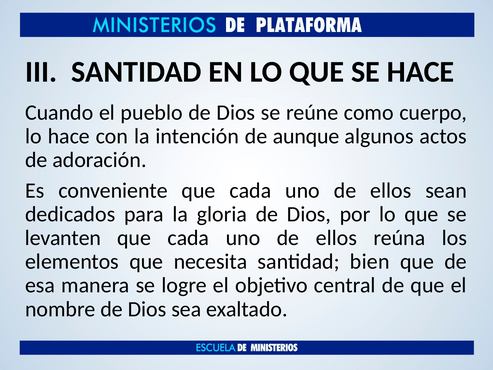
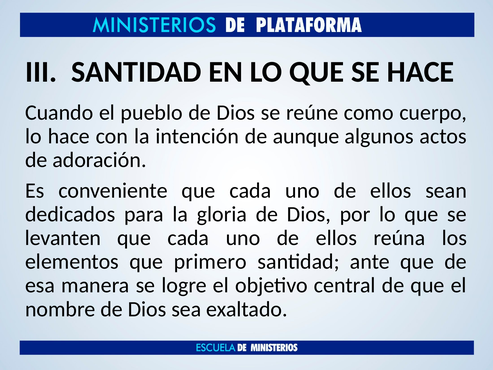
necesita: necesita -> primero
bien: bien -> ante
